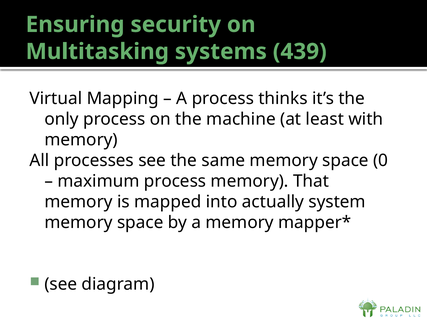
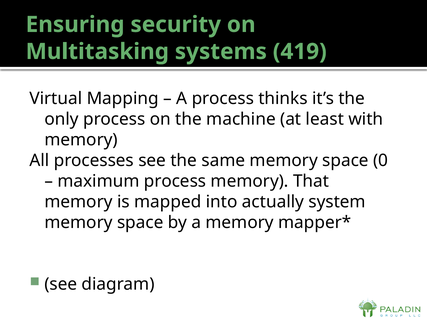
439: 439 -> 419
